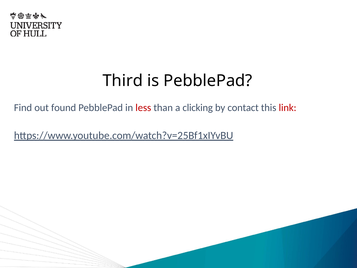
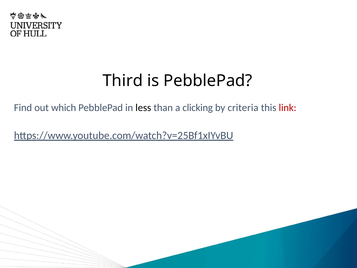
found: found -> which
less colour: red -> black
contact: contact -> criteria
